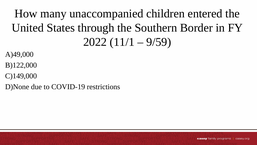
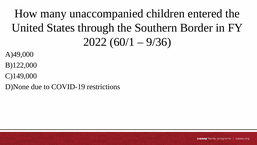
11/1: 11/1 -> 60/1
9/59: 9/59 -> 9/36
